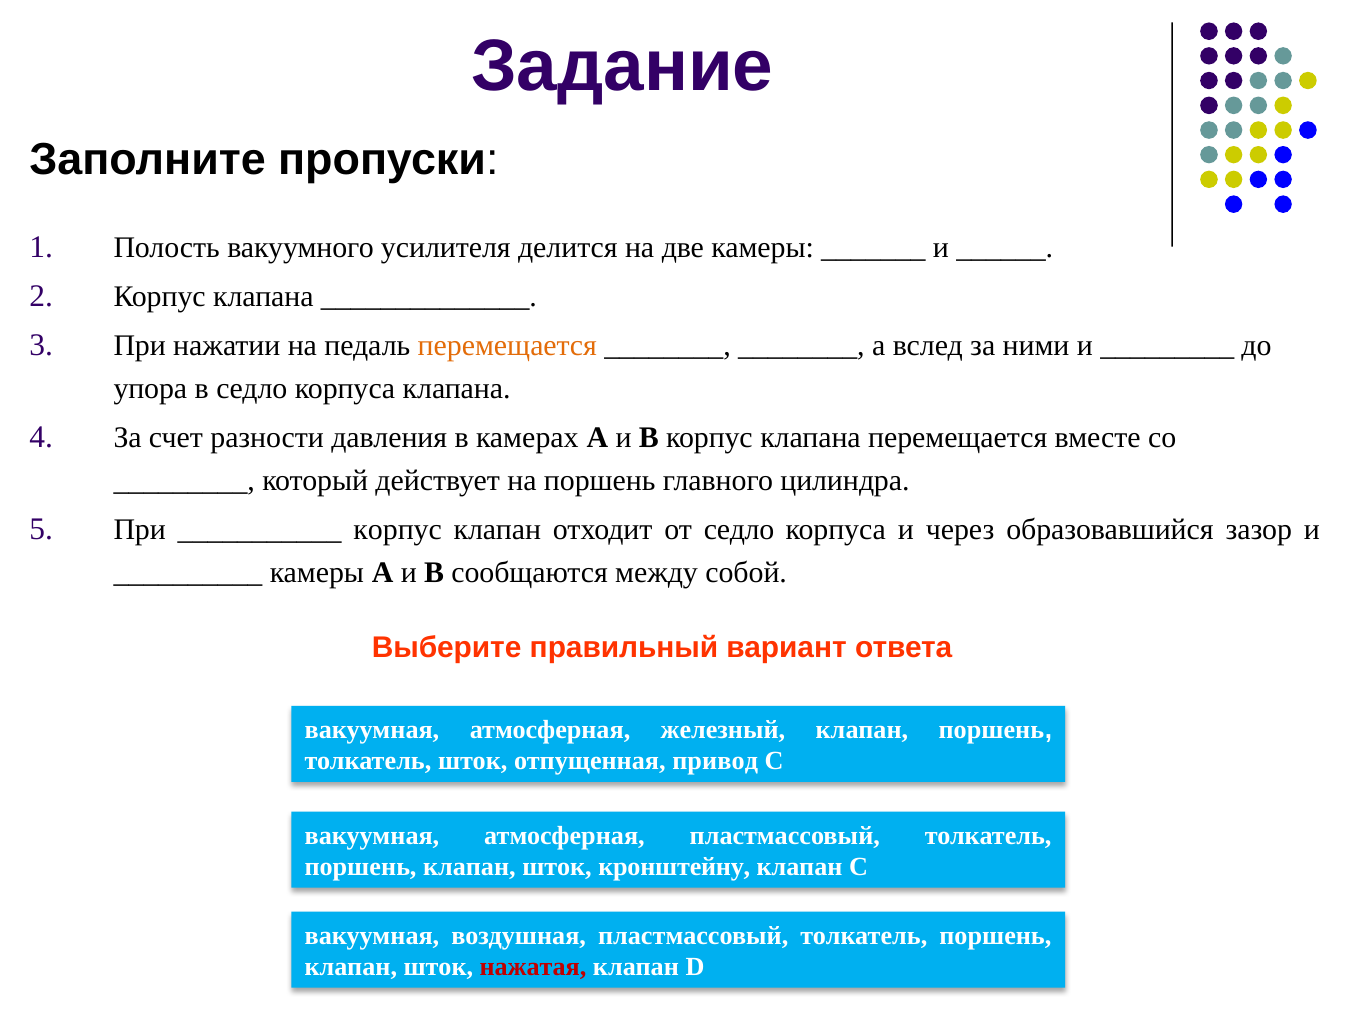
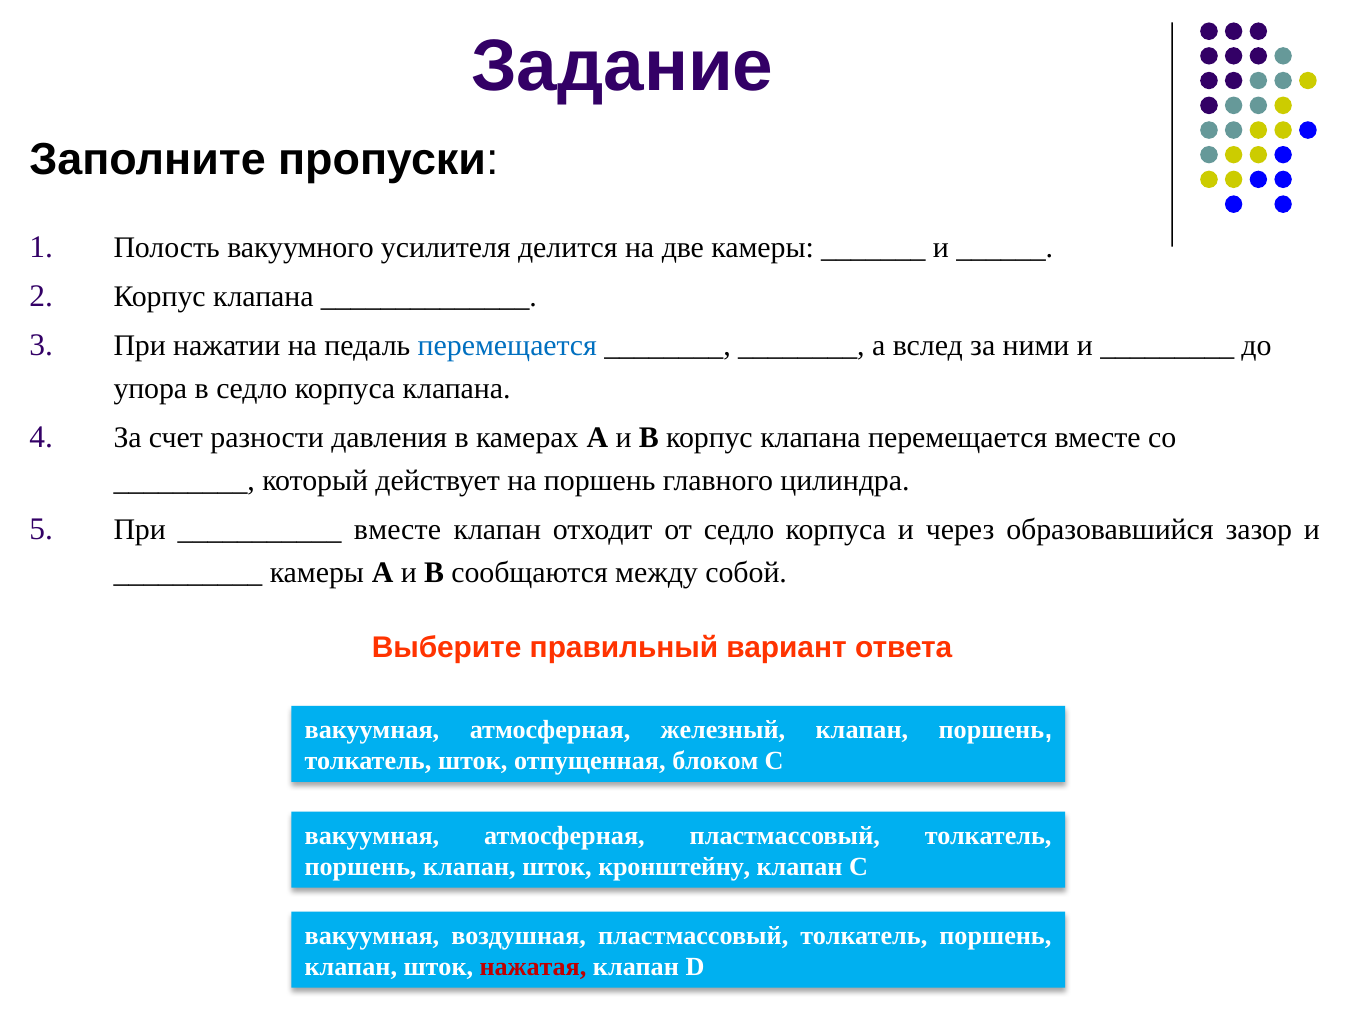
перемещается at (507, 346) colour: orange -> blue
корпус at (398, 530): корпус -> вместе
привод: привод -> блоком
